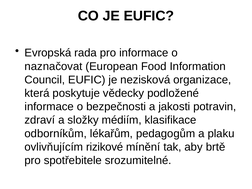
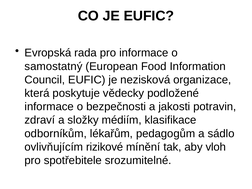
naznačovat: naznačovat -> samostatný
plaku: plaku -> sádlo
brtě: brtě -> vloh
